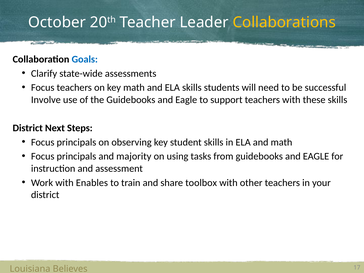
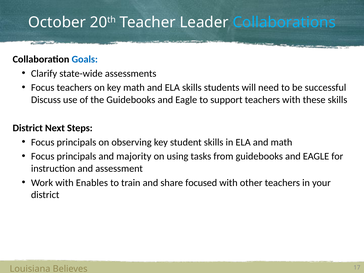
Collaborations colour: yellow -> light blue
Involve: Involve -> Discuss
toolbox: toolbox -> focused
